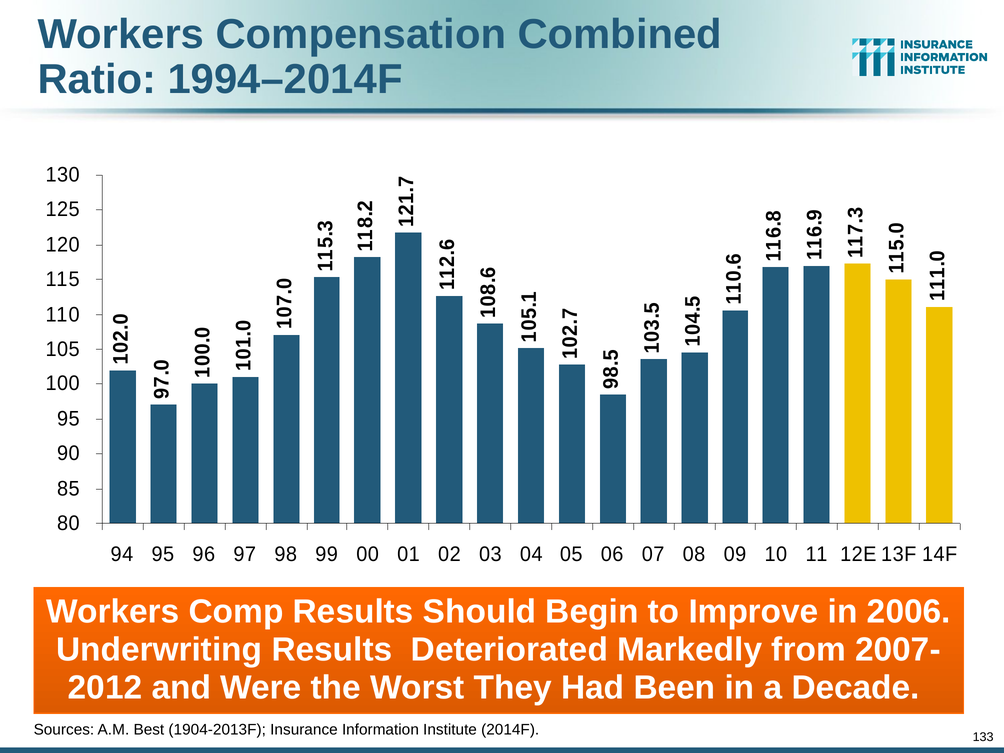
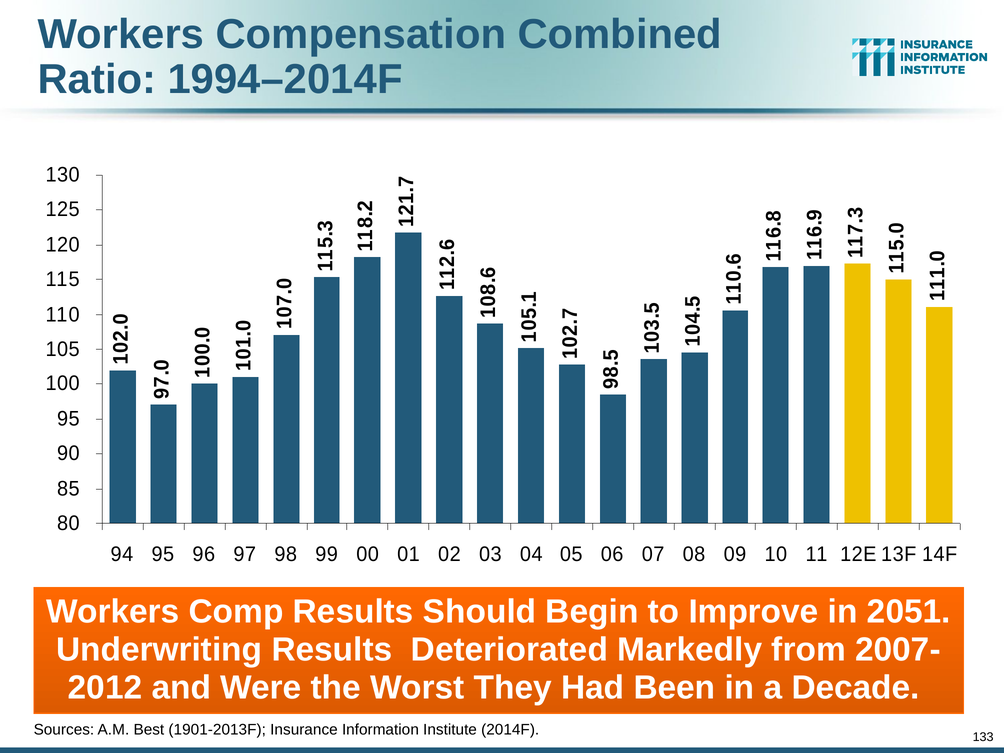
2006: 2006 -> 2051
1904-2013F: 1904-2013F -> 1901-2013F
